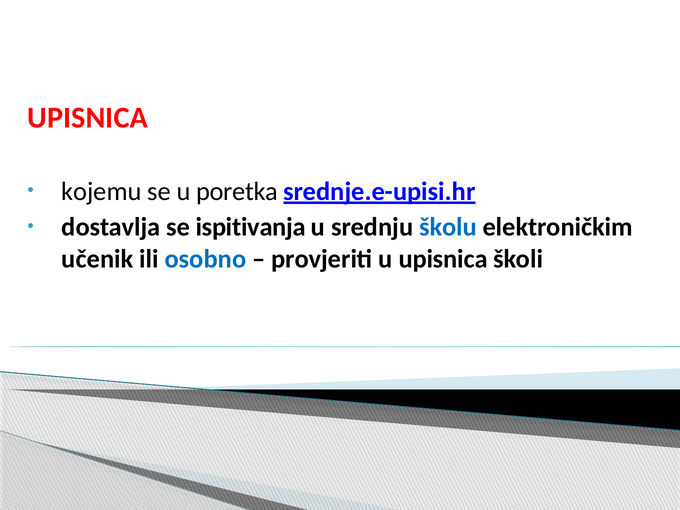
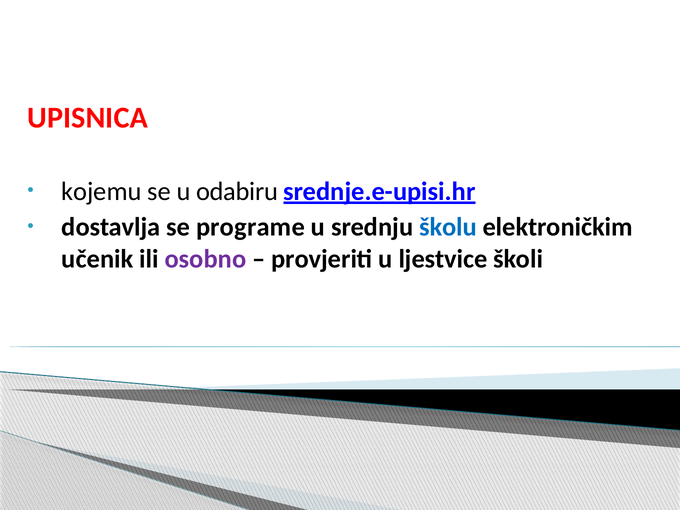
poretka: poretka -> odabiru
ispitivanja: ispitivanja -> programe
osobno colour: blue -> purple
u upisnica: upisnica -> ljestvice
